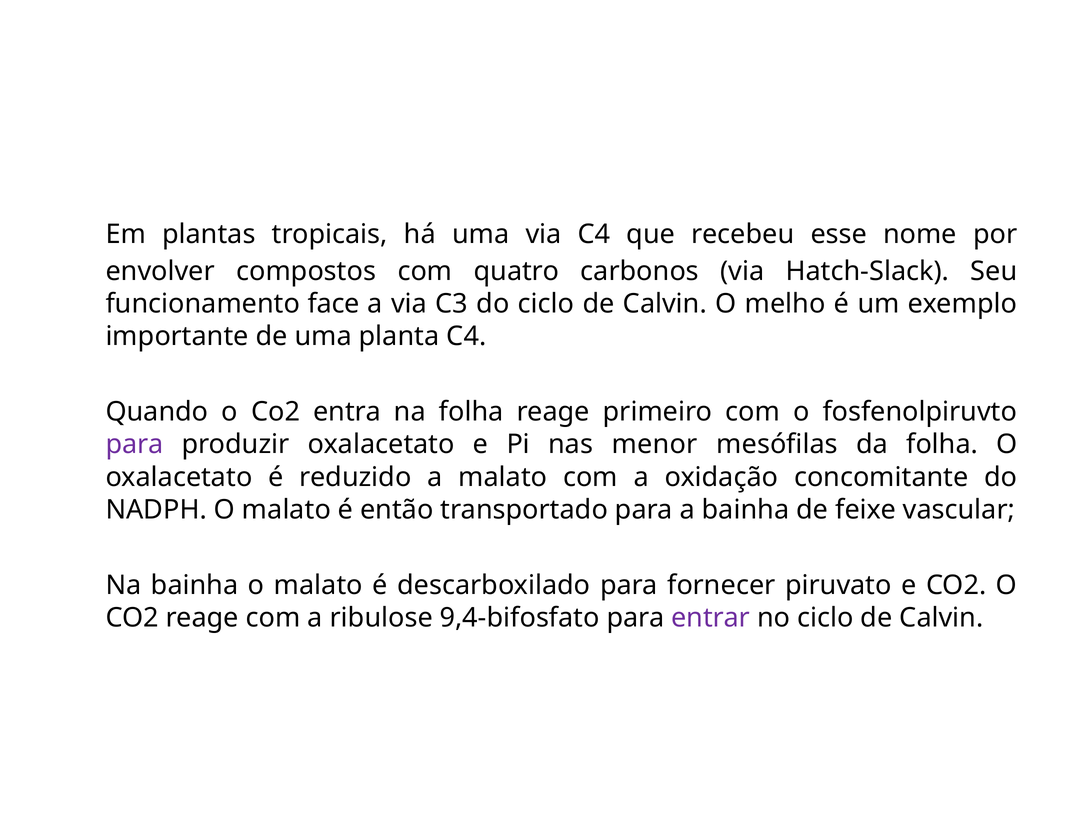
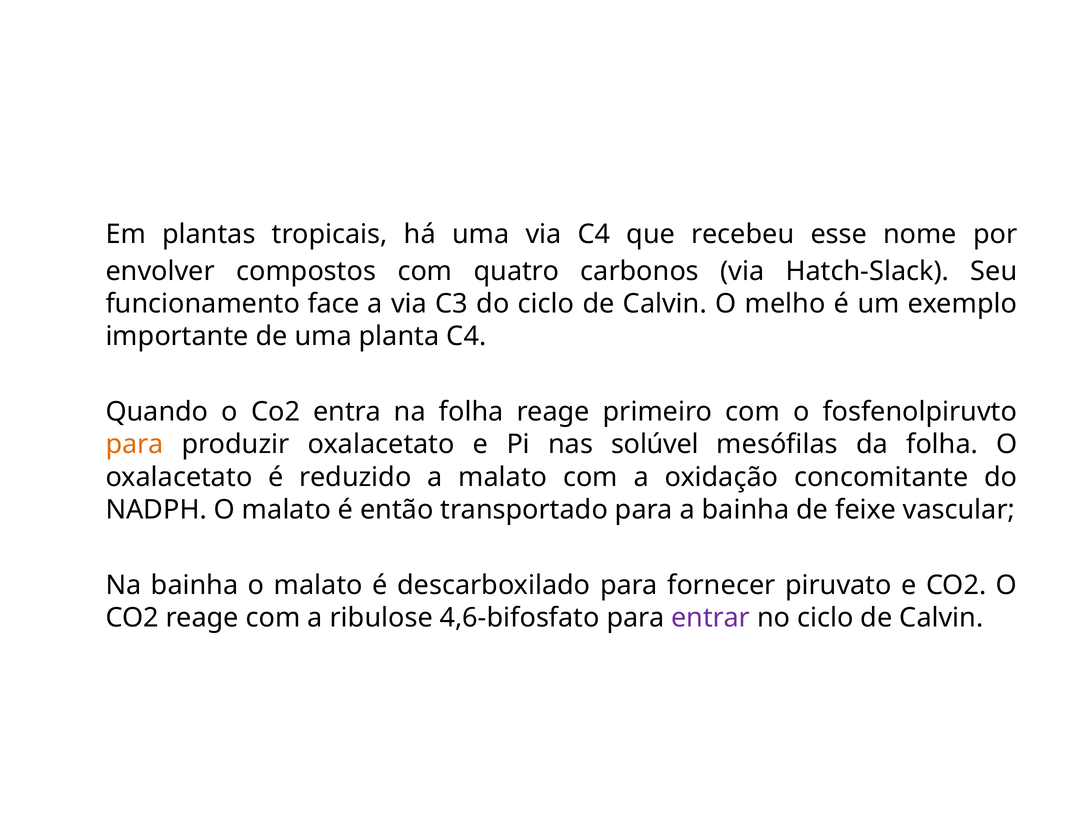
para at (135, 444) colour: purple -> orange
menor: menor -> solúvel
9,4-bifosfato: 9,4-bifosfato -> 4,6-bifosfato
